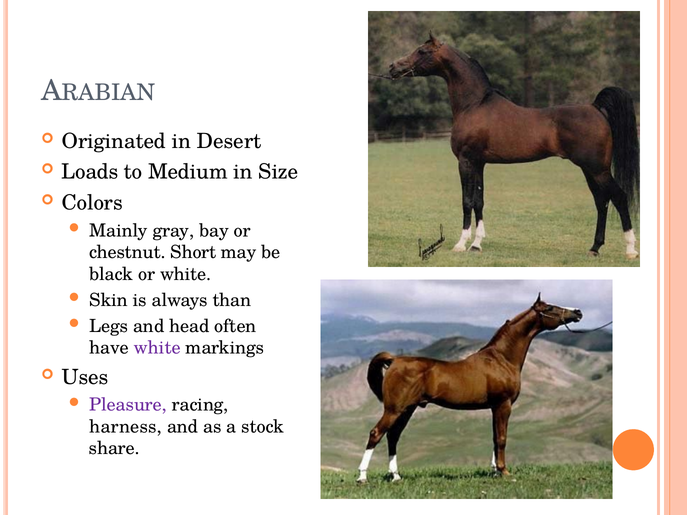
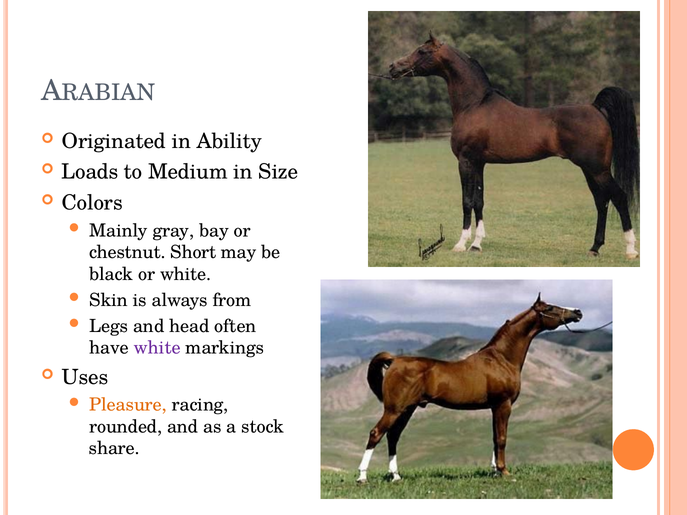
Desert: Desert -> Ability
than: than -> from
Pleasure colour: purple -> orange
harness: harness -> rounded
